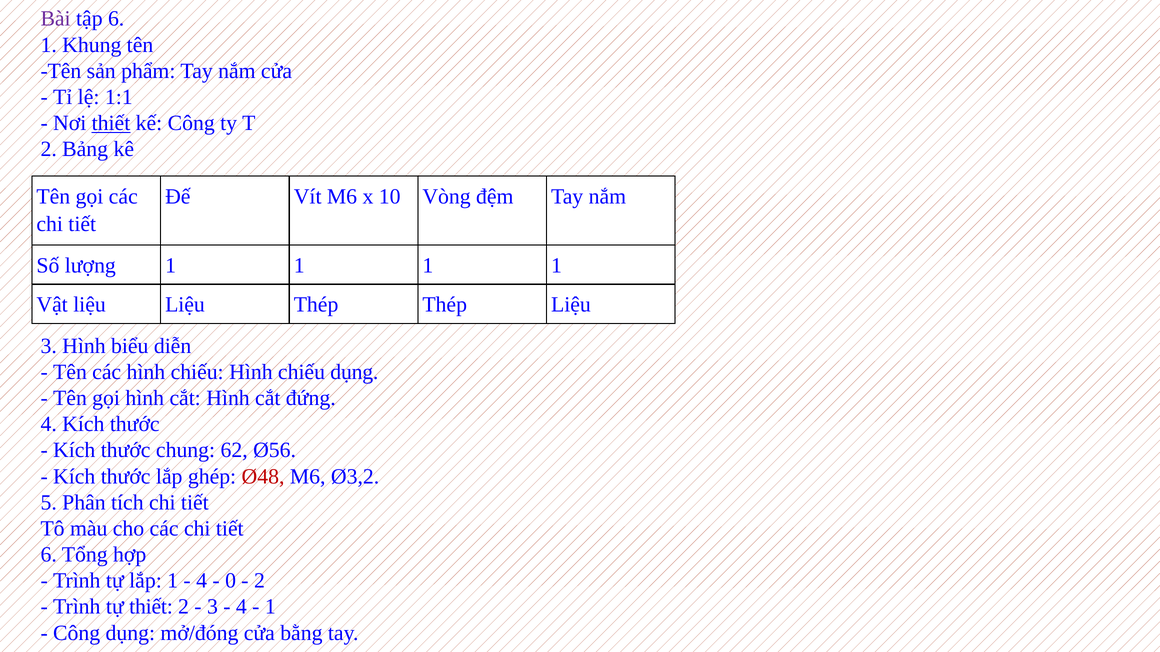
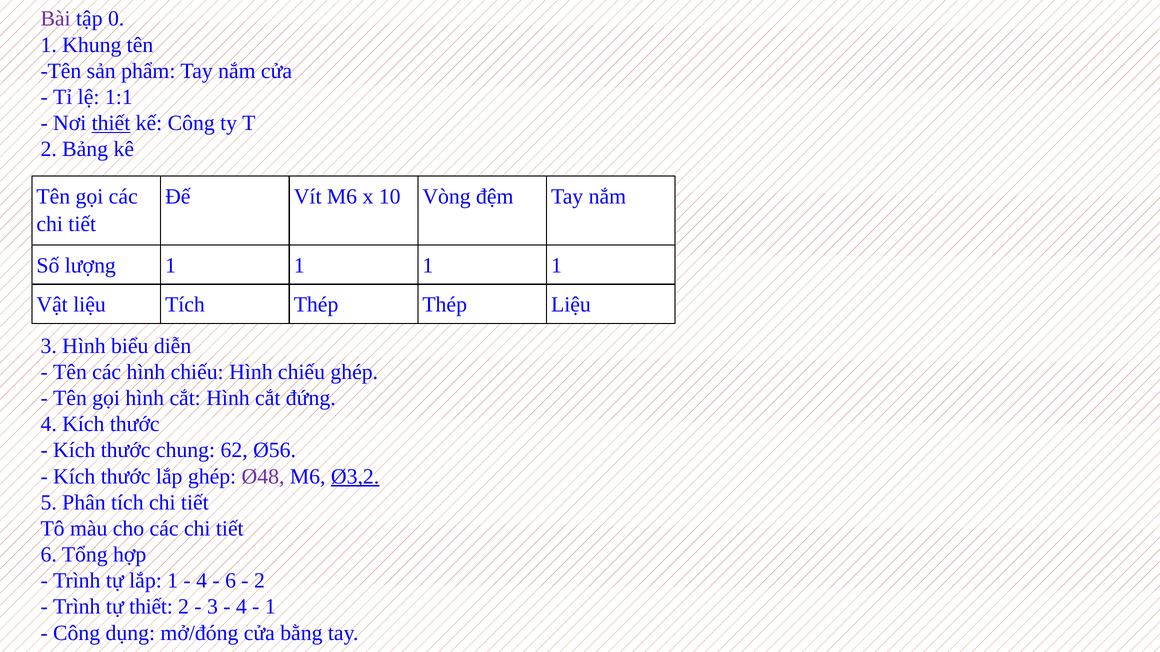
tập 6: 6 -> 0
liệu Liệu: Liệu -> Tích
chiếu dụng: dụng -> ghép
Ø48 colour: red -> purple
Ø3,2 underline: none -> present
0 at (231, 581): 0 -> 6
